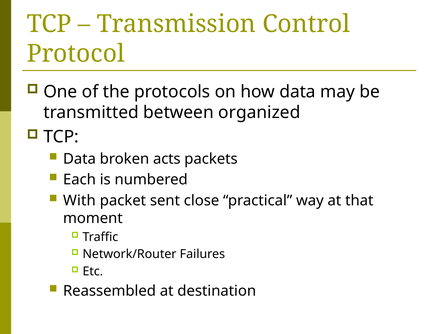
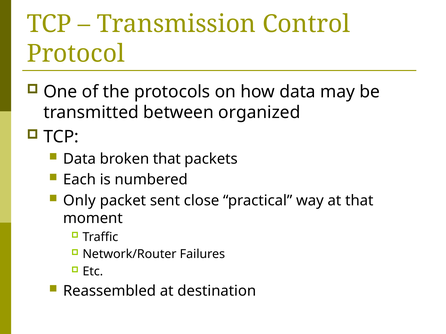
broken acts: acts -> that
With: With -> Only
